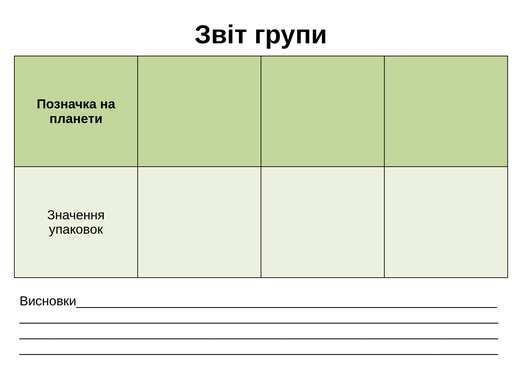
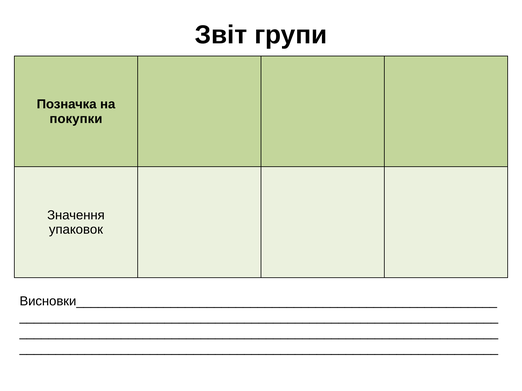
планети: планети -> покупки
